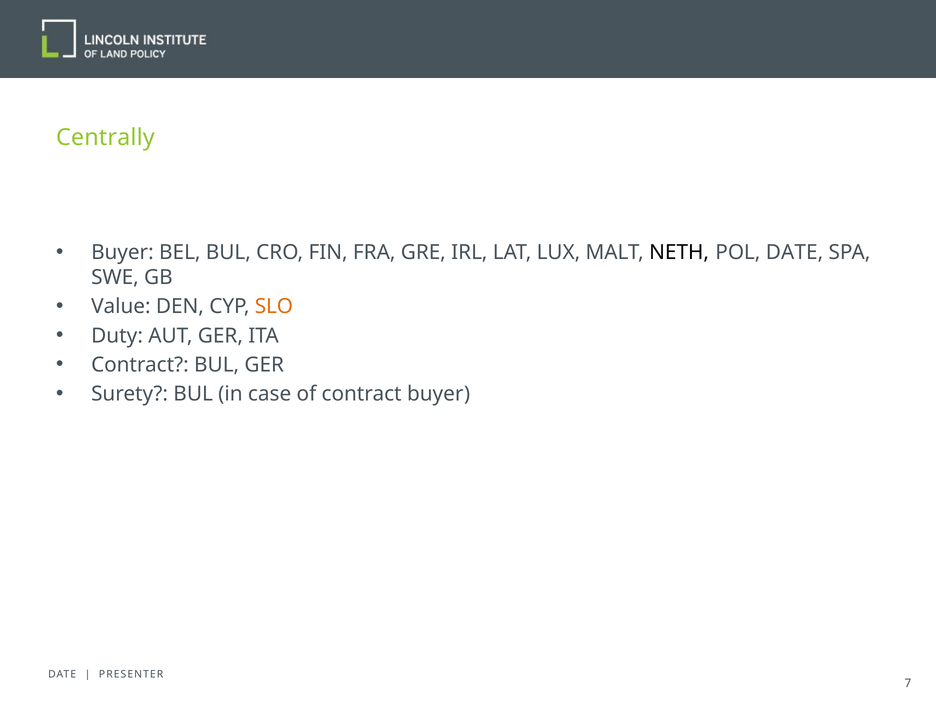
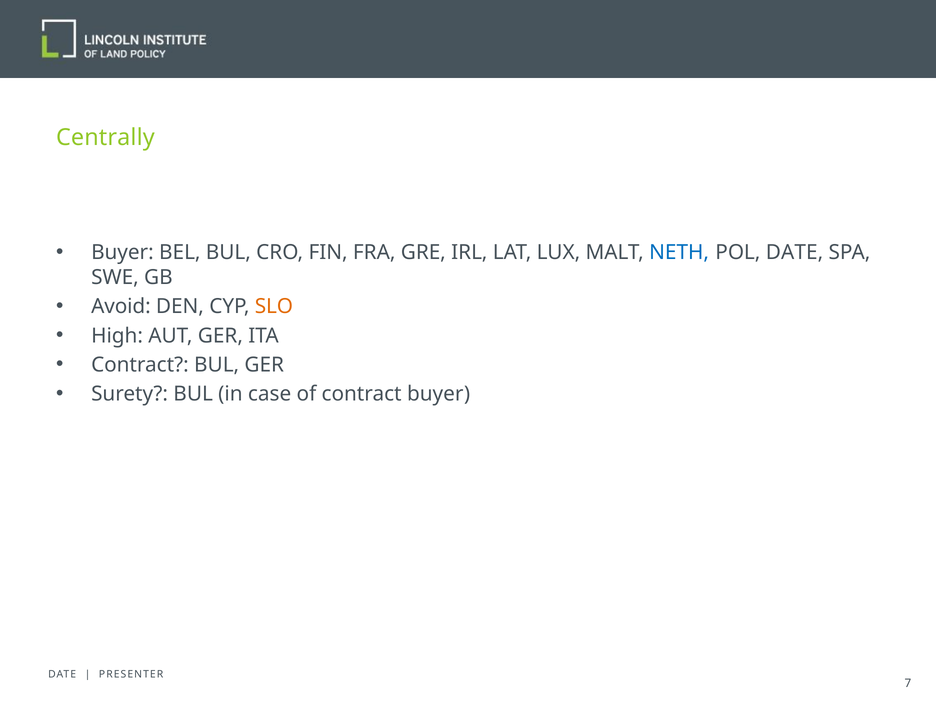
NETH colour: black -> blue
Value: Value -> Avoid
Duty: Duty -> High
